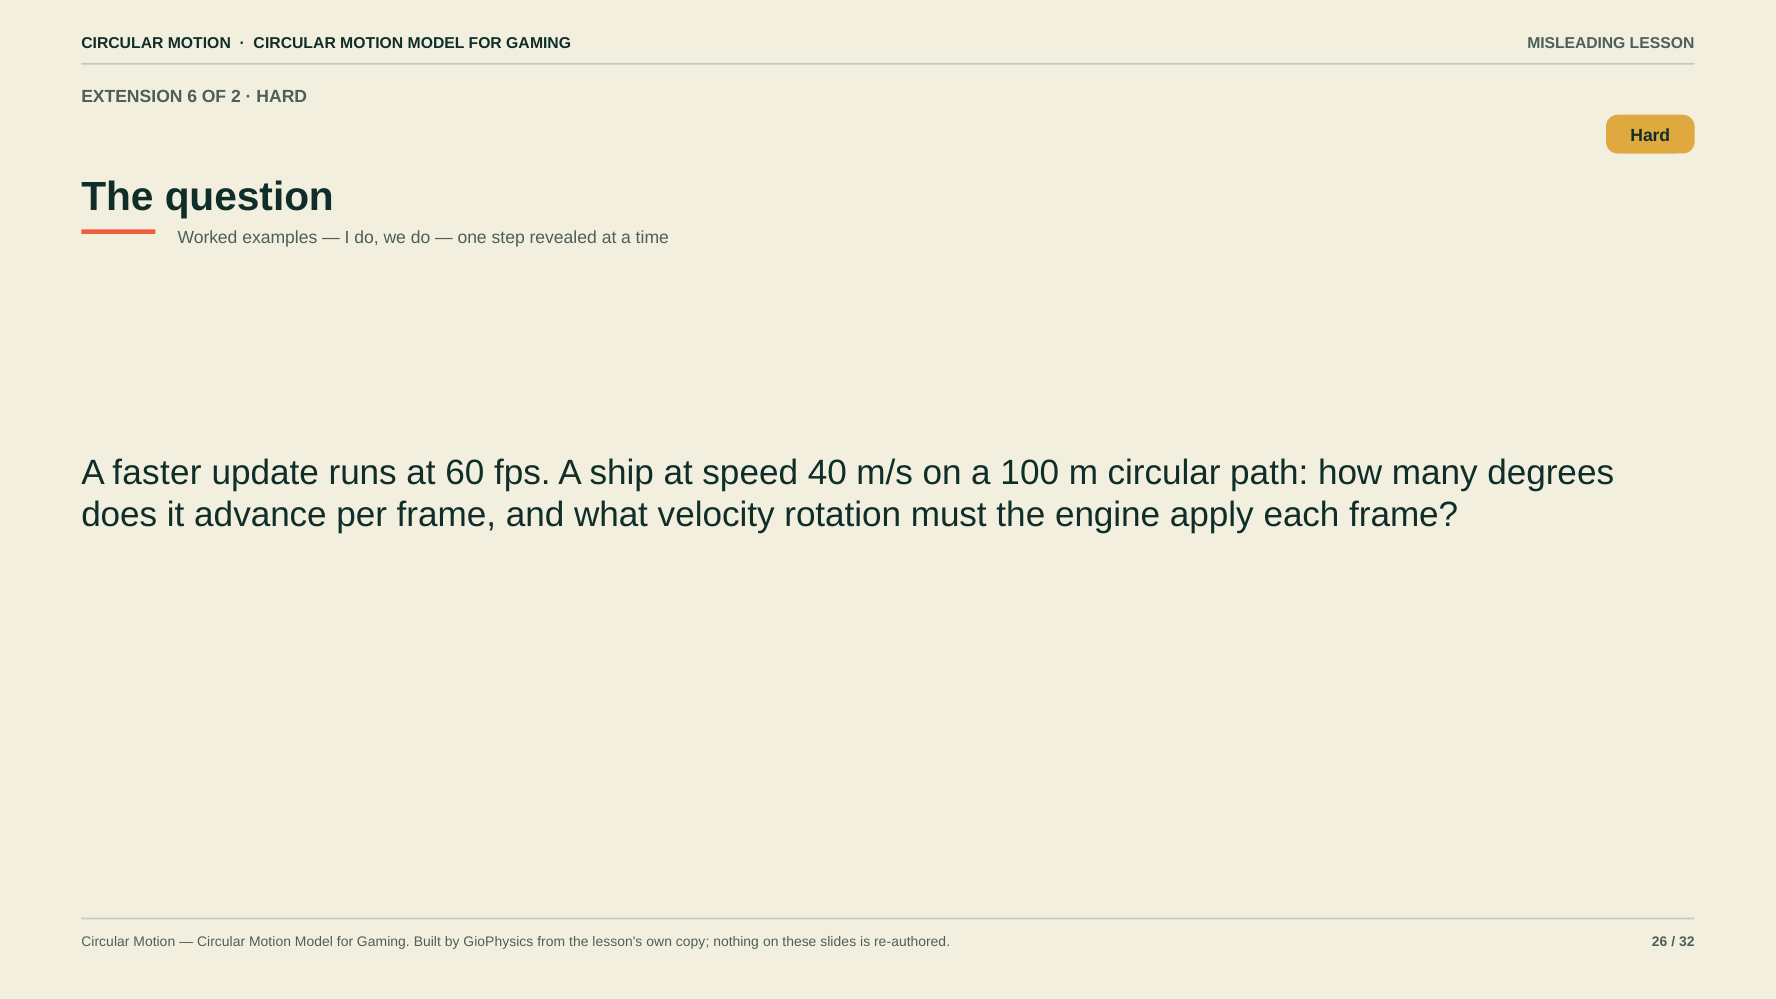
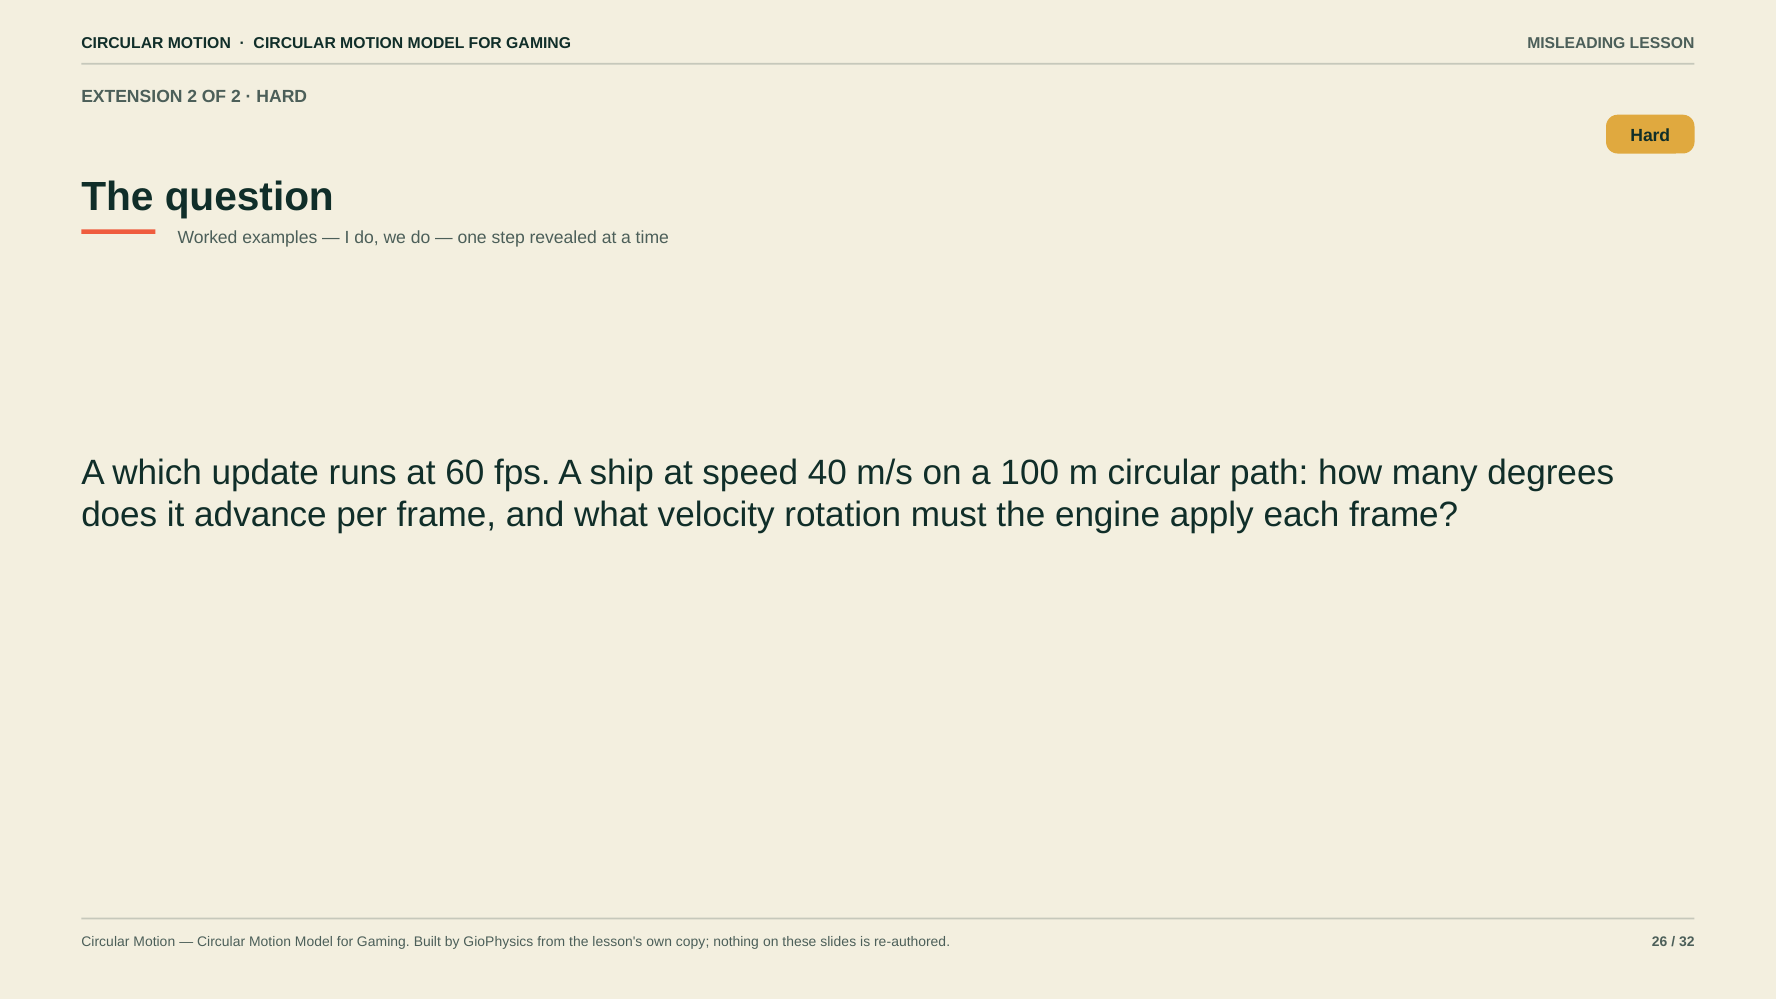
EXTENSION 6: 6 -> 2
faster: faster -> which
